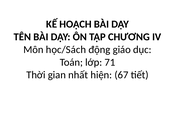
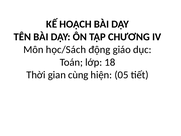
71: 71 -> 18
nhất: nhất -> cùng
67: 67 -> 05
